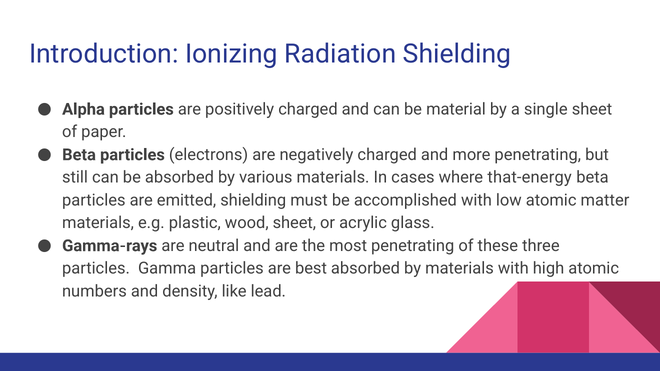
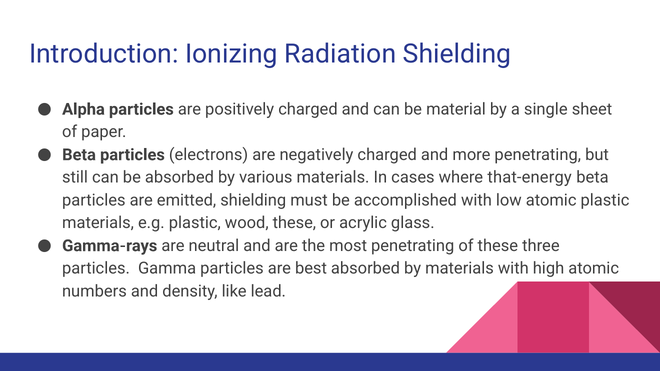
atomic matter: matter -> plastic
wood sheet: sheet -> these
